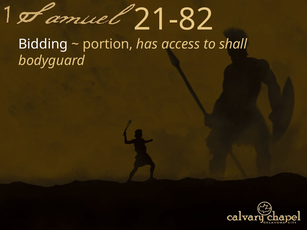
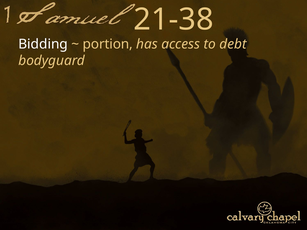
21-82: 21-82 -> 21-38
shall: shall -> debt
